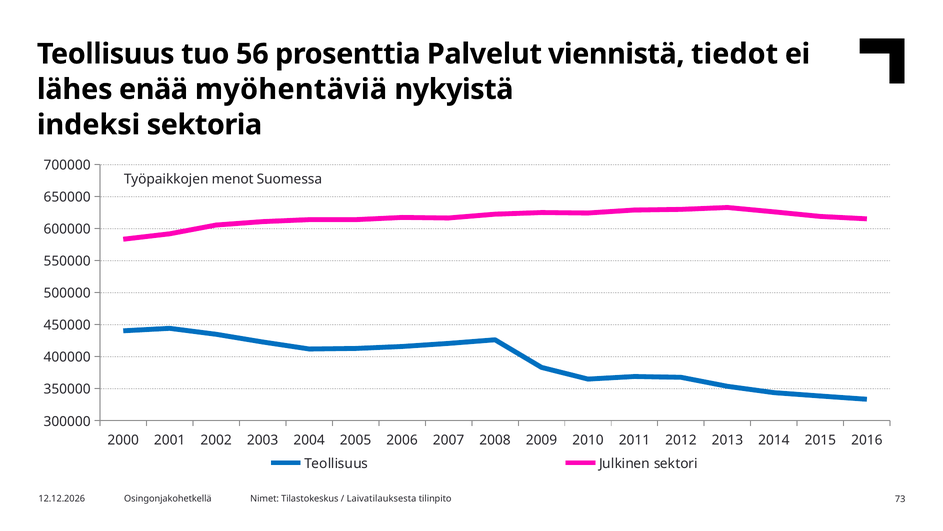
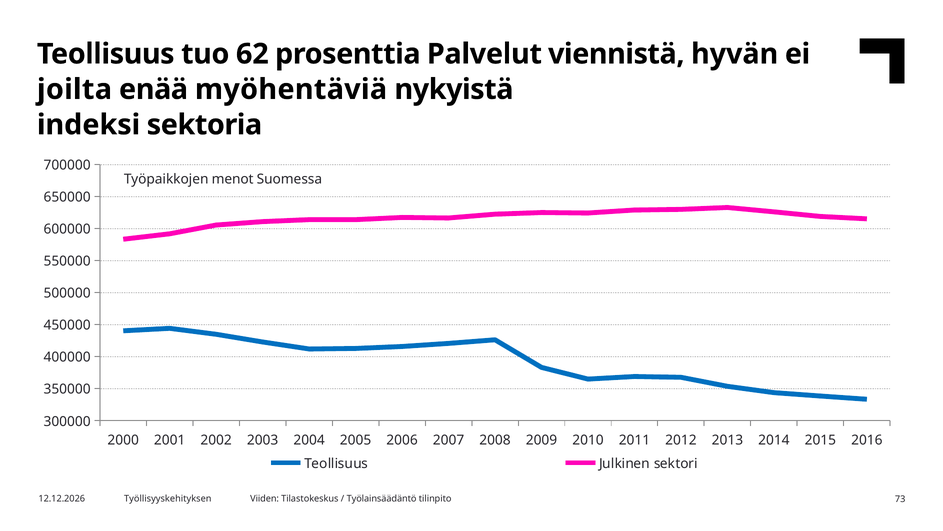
56: 56 -> 62
tiedot: tiedot -> hyvän
lähes: lähes -> joilta
Osingonjakohetkellä: Osingonjakohetkellä -> Työllisyyskehityksen
Nimet: Nimet -> Viiden
Laivatilauksesta: Laivatilauksesta -> Työlainsäädäntö
